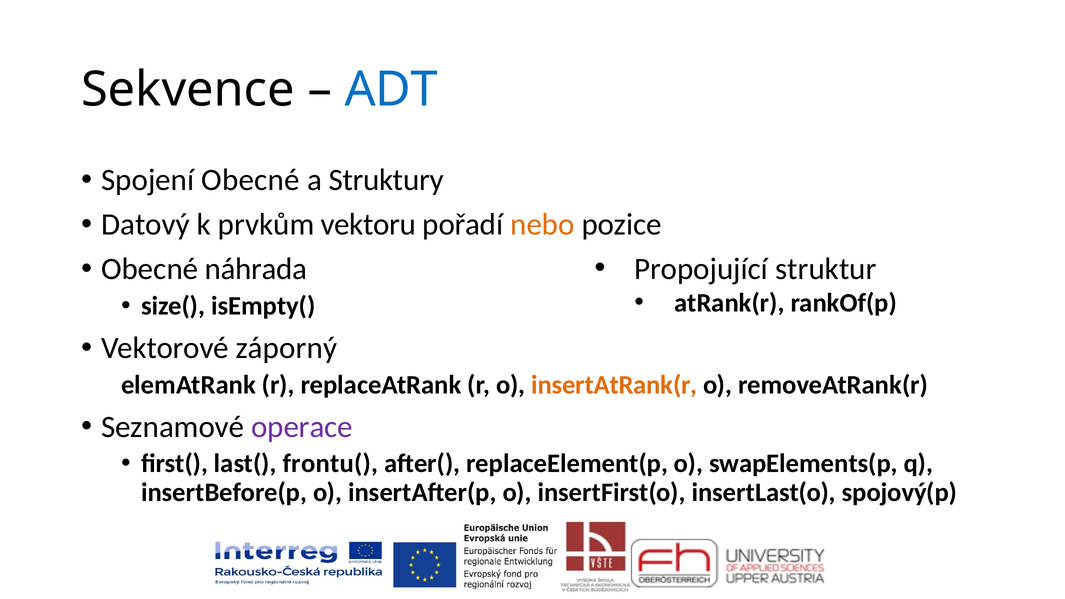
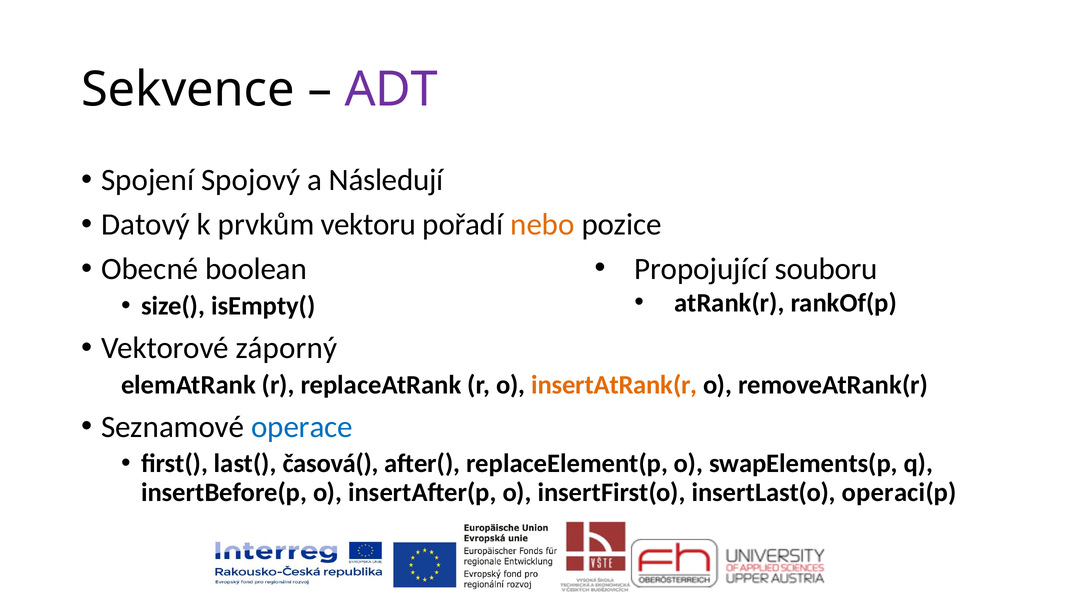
ADT colour: blue -> purple
Spojení Obecné: Obecné -> Spojový
Struktury: Struktury -> Následují
struktur: struktur -> souboru
náhrada: náhrada -> boolean
operace colour: purple -> blue
frontu(: frontu( -> časová(
spojový(p: spojový(p -> operaci(p
